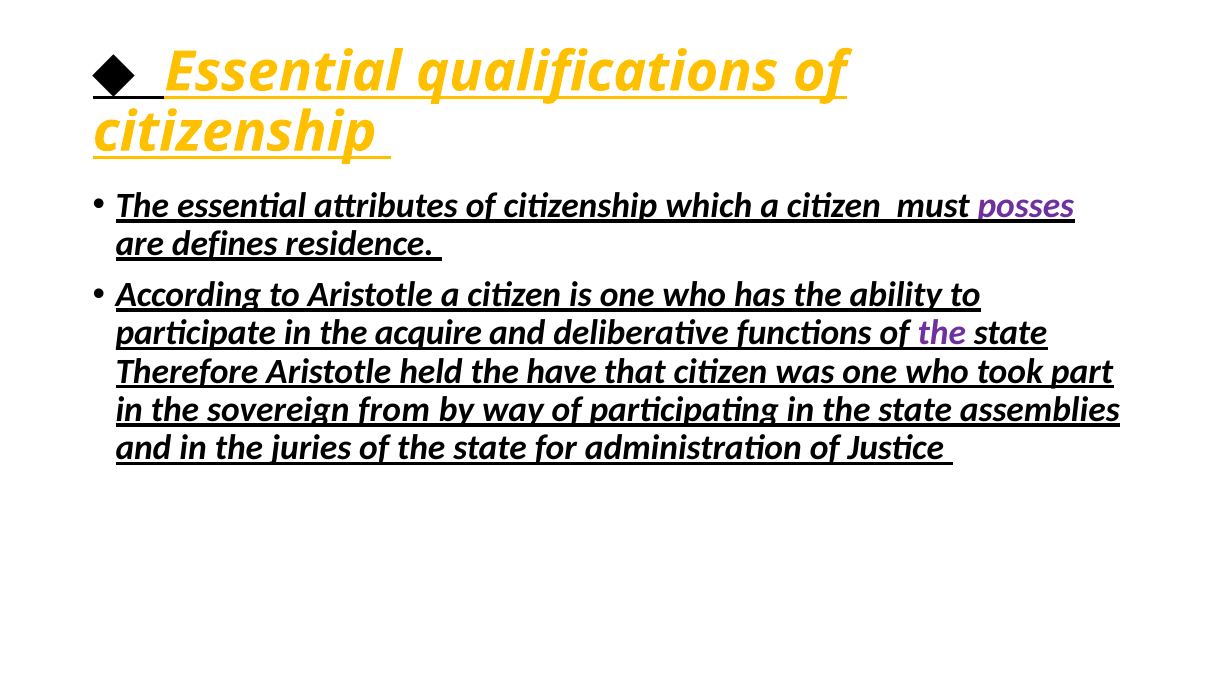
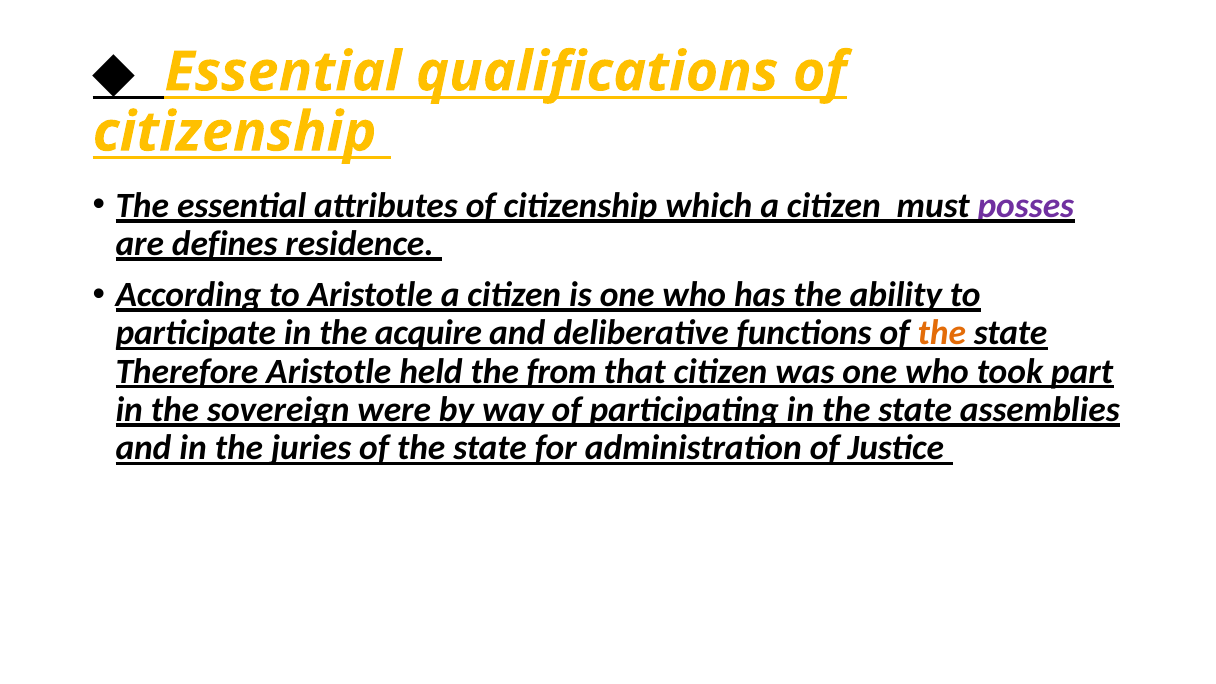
the at (942, 333) colour: purple -> orange
have: have -> from
from: from -> were
